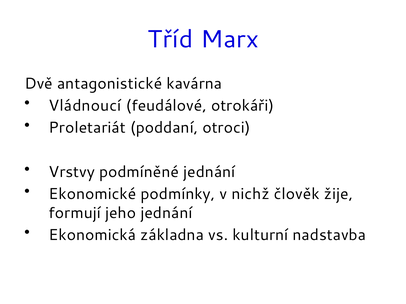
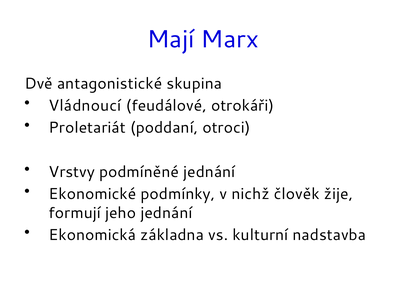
Tříd: Tříd -> Mají
kavárna: kavárna -> skupina
